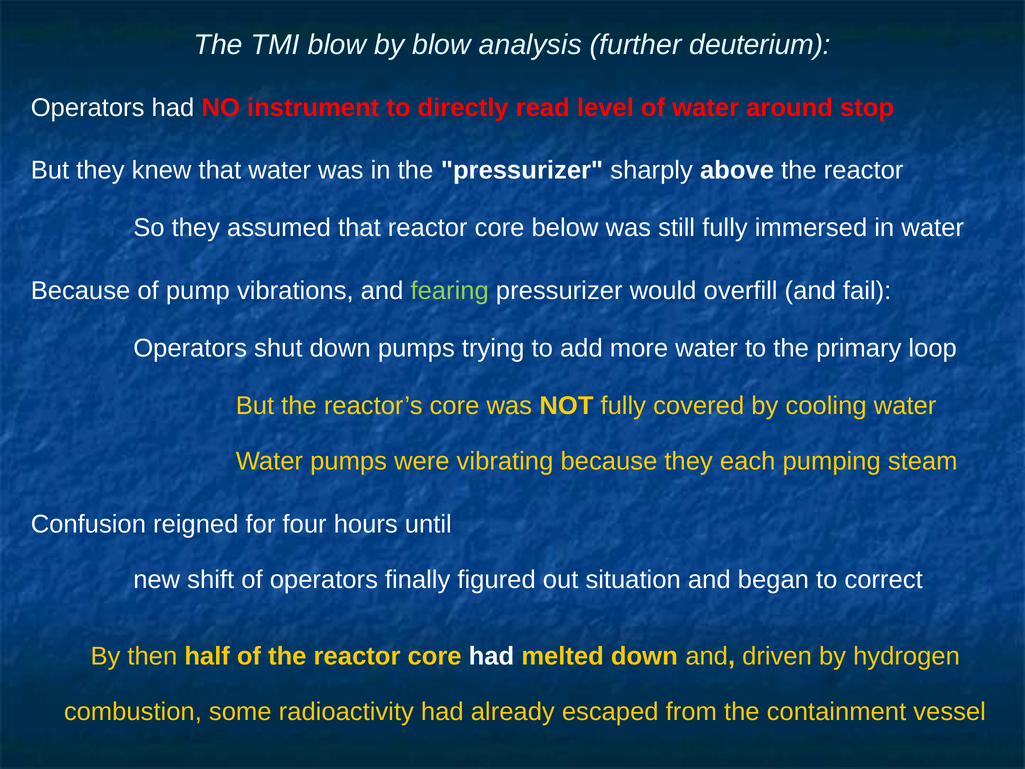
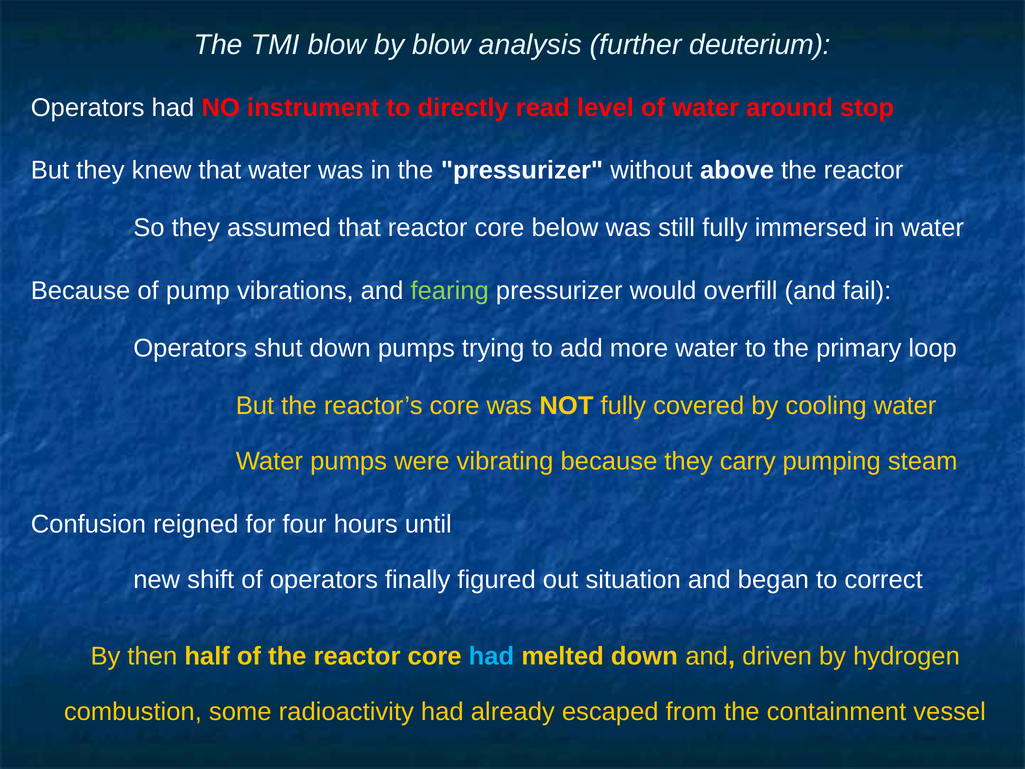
sharply: sharply -> without
each: each -> carry
had at (491, 656) colour: white -> light blue
